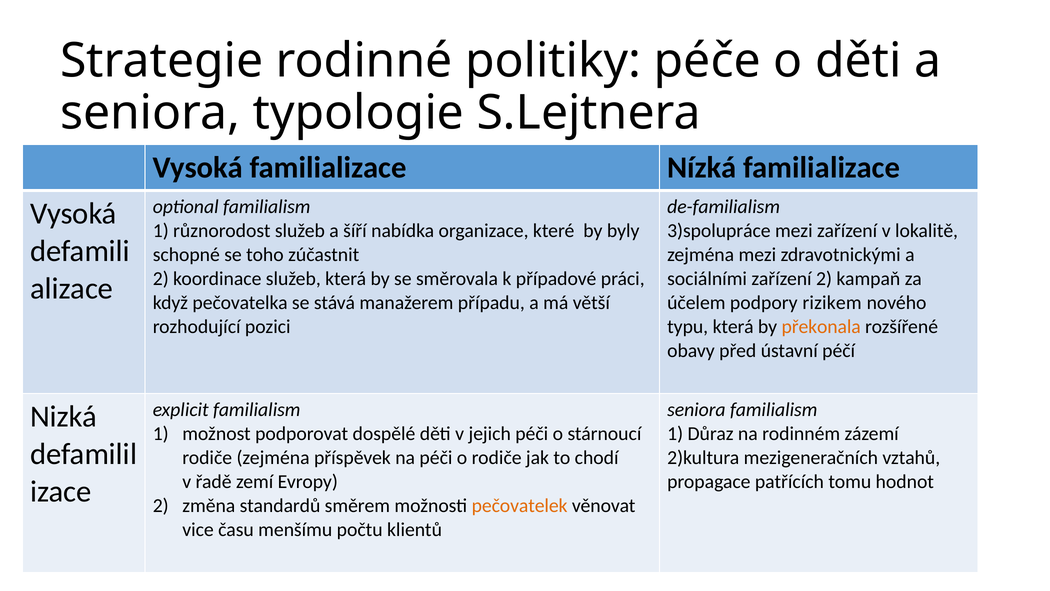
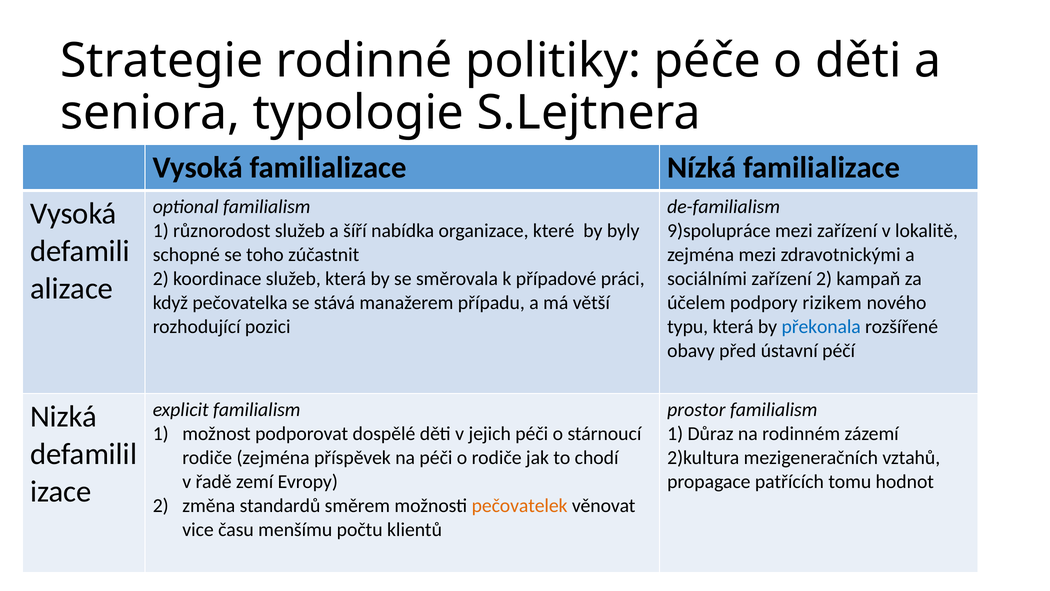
3)spolupráce: 3)spolupráce -> 9)spolupráce
překonala colour: orange -> blue
seniora at (696, 410): seniora -> prostor
